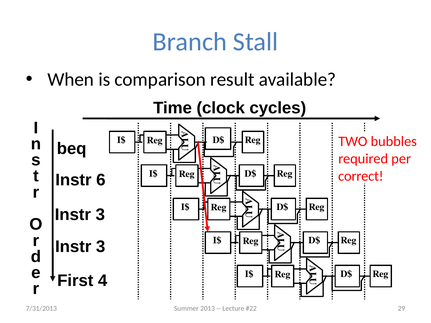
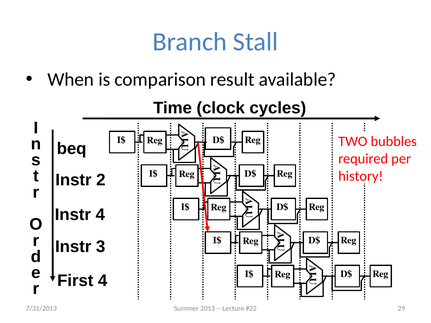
correct: correct -> history
6: 6 -> 2
3 at (100, 215): 3 -> 4
